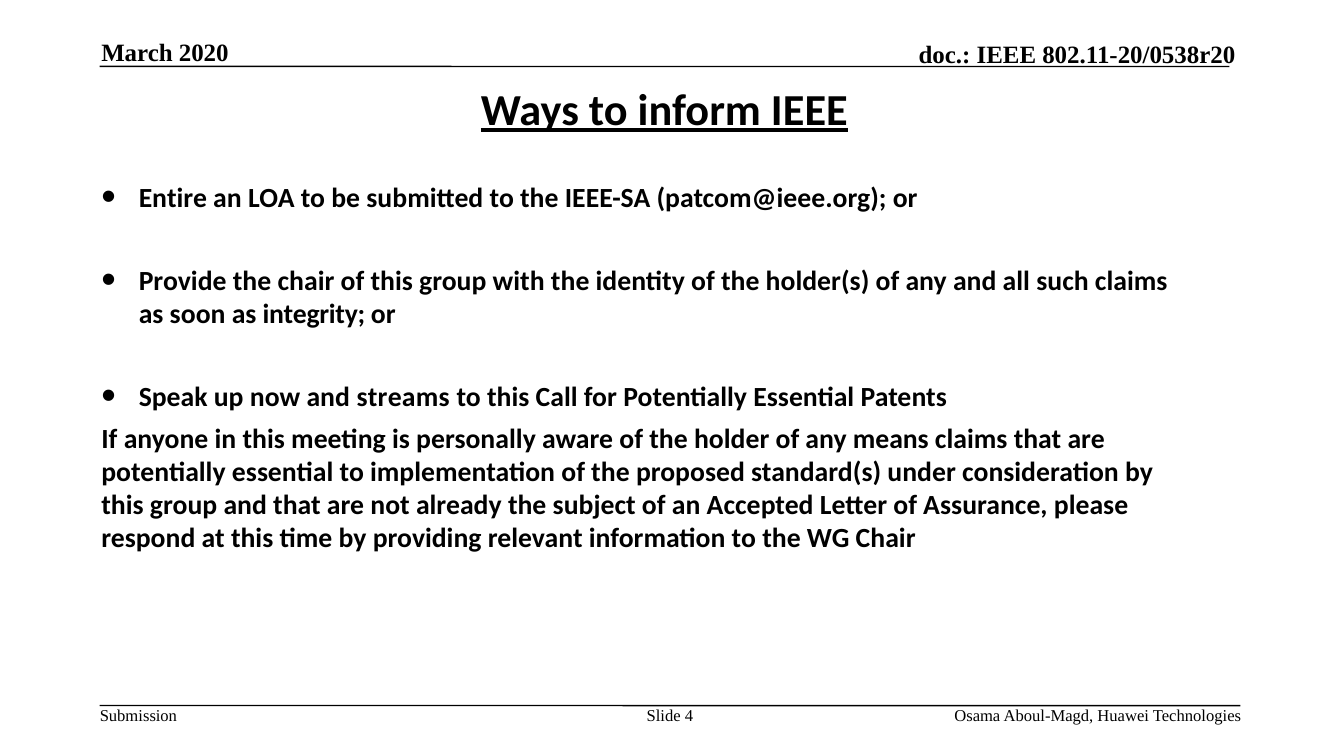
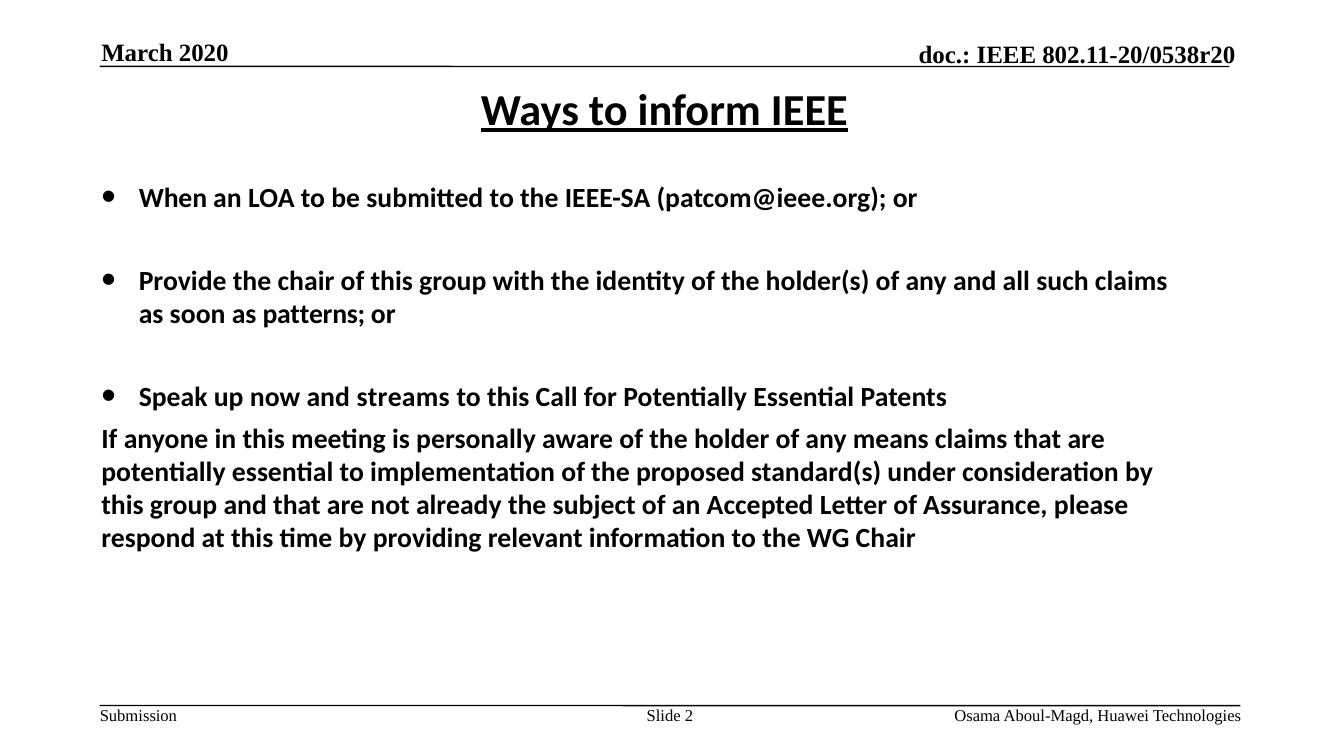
Entire: Entire -> When
integrity: integrity -> patterns
4: 4 -> 2
